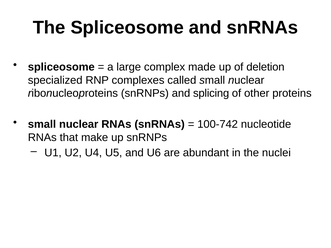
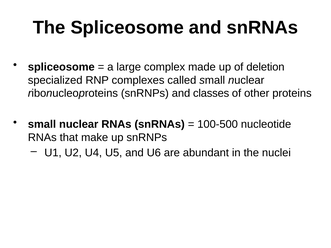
splicing: splicing -> classes
100-742: 100-742 -> 100-500
